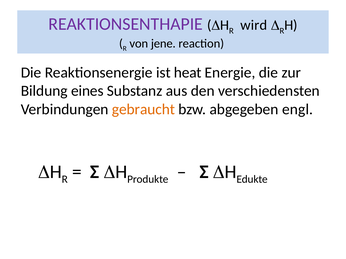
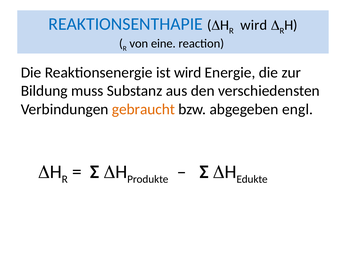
REAKTIONSENTHAPIE colour: purple -> blue
jene: jene -> eine
ist heat: heat -> wird
eines: eines -> muss
